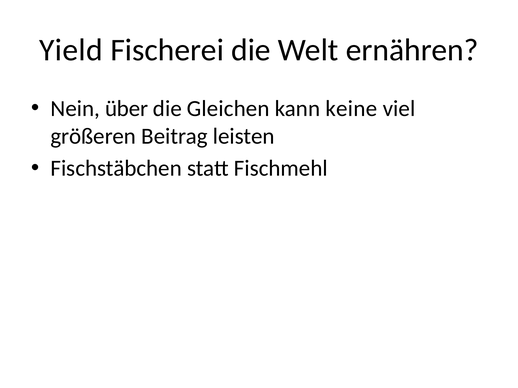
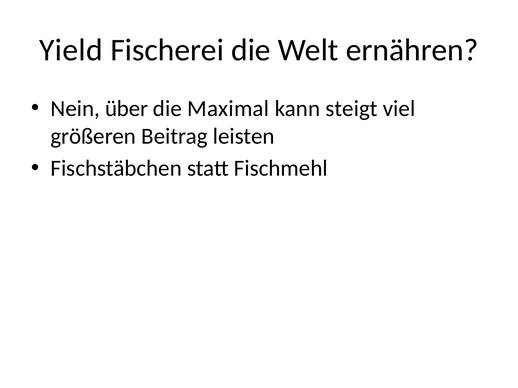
Gleichen: Gleichen -> Maximal
keine: keine -> steigt
